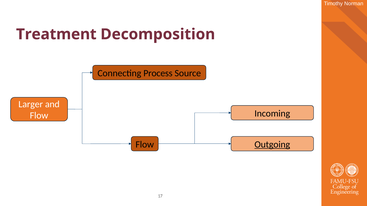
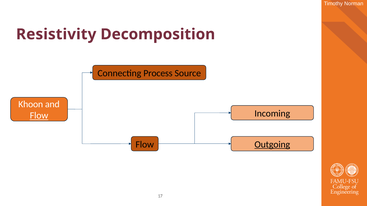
Treatment: Treatment -> Resistivity
Larger: Larger -> Khoon
Flow at (39, 116) underline: none -> present
